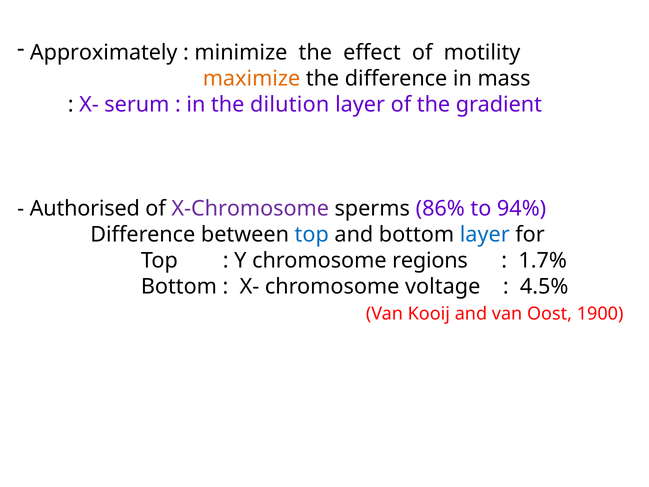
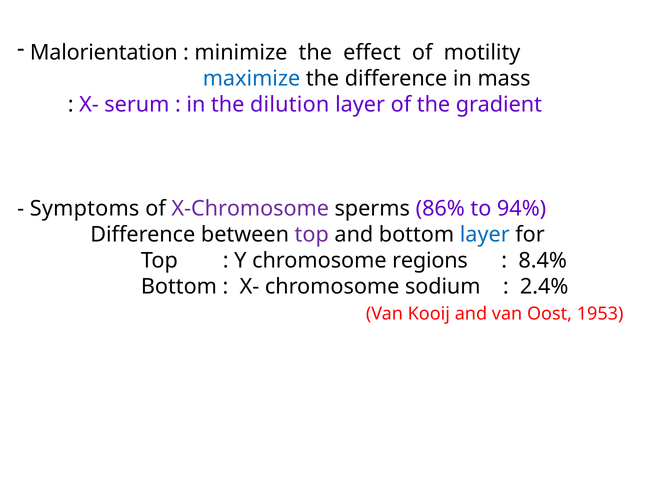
Approximately: Approximately -> Malorientation
maximize colour: orange -> blue
Authorised: Authorised -> Symptoms
top at (312, 234) colour: blue -> purple
1.7%: 1.7% -> 8.4%
voltage: voltage -> sodium
4.5%: 4.5% -> 2.4%
1900: 1900 -> 1953
